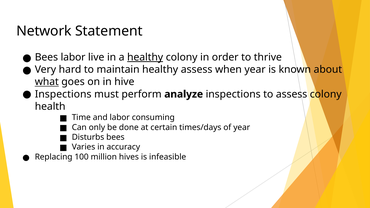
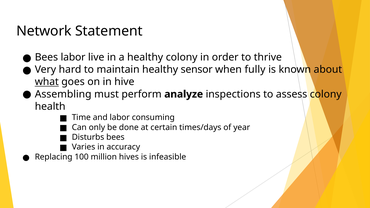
healthy at (145, 57) underline: present -> none
healthy assess: assess -> sensor
when year: year -> fully
Inspections at (63, 94): Inspections -> Assembling
